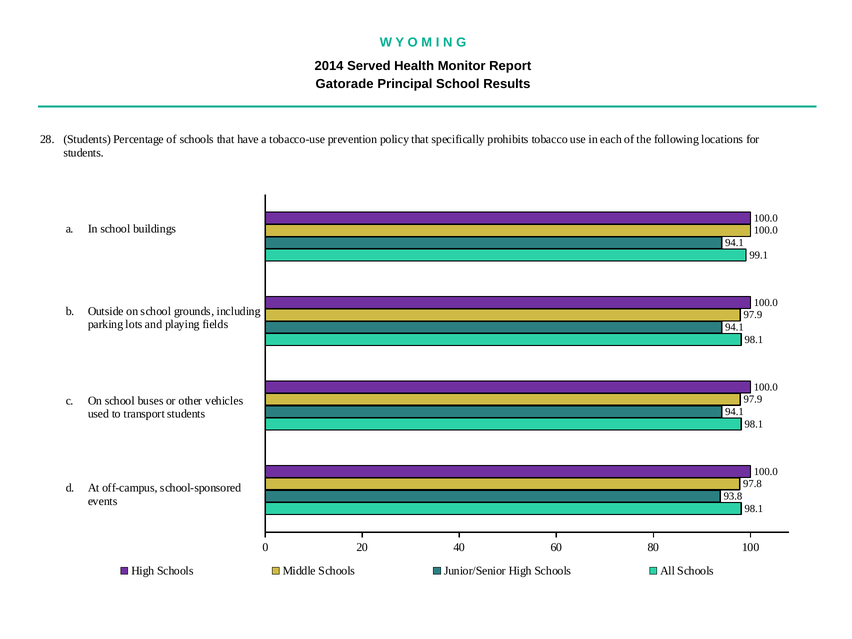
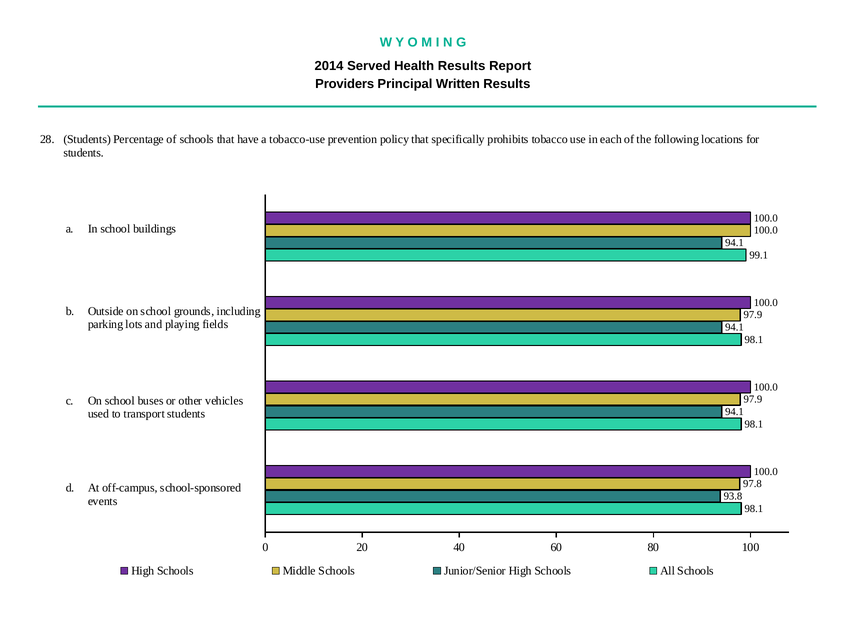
Health Monitor: Monitor -> Results
Gatorade: Gatorade -> Providers
Principal School: School -> Written
